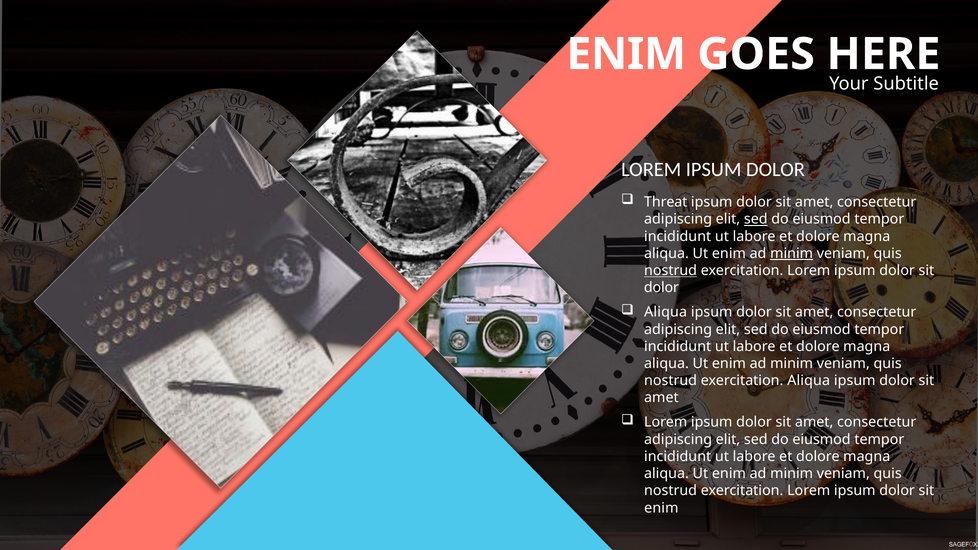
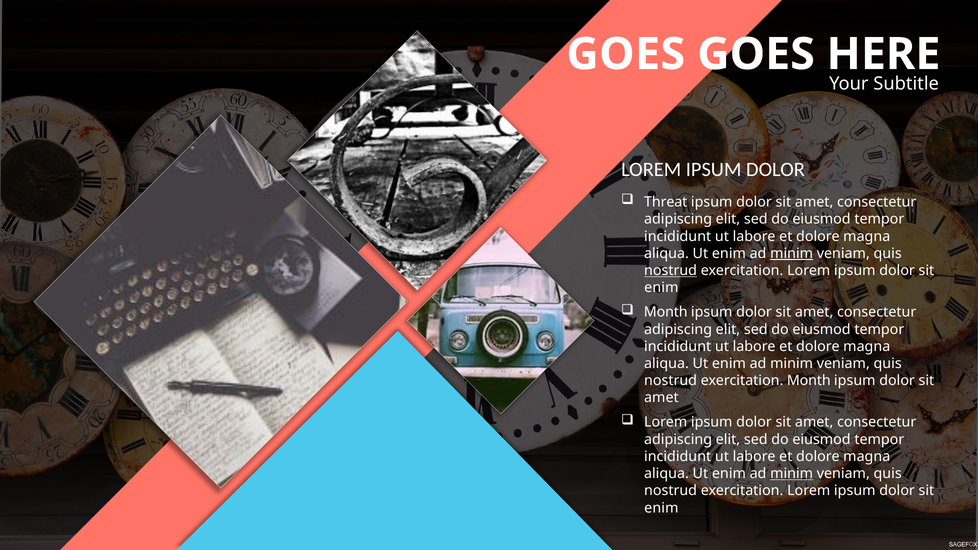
ENIM at (626, 54): ENIM -> GOES
sed at (756, 219) underline: present -> none
dolor at (661, 288): dolor -> enim
Aliqua at (666, 312): Aliqua -> Month
exercitation Aliqua: Aliqua -> Month
minim at (792, 474) underline: none -> present
